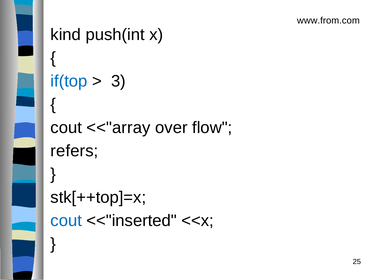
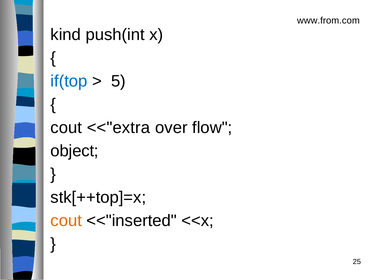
3: 3 -> 5
<<"array: <<"array -> <<"extra
refers: refers -> object
cout at (66, 221) colour: blue -> orange
